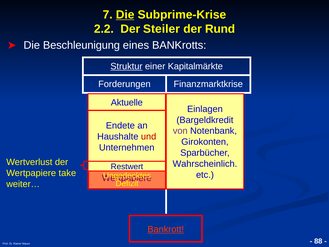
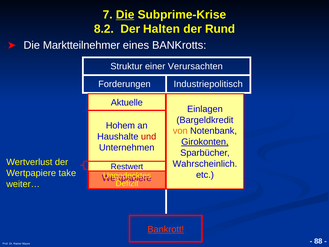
2.2: 2.2 -> 8.2
Steiler: Steiler -> Halten
Beschleunigung: Beschleunigung -> Marktteilnehmer
Struktur underline: present -> none
Kapitalmärkte: Kapitalmärkte -> Verursachten
Finanzmarktkrise: Finanzmarktkrise -> Industriepolitisch
Endete: Endete -> Hohem
von colour: purple -> orange
Girokonten underline: none -> present
